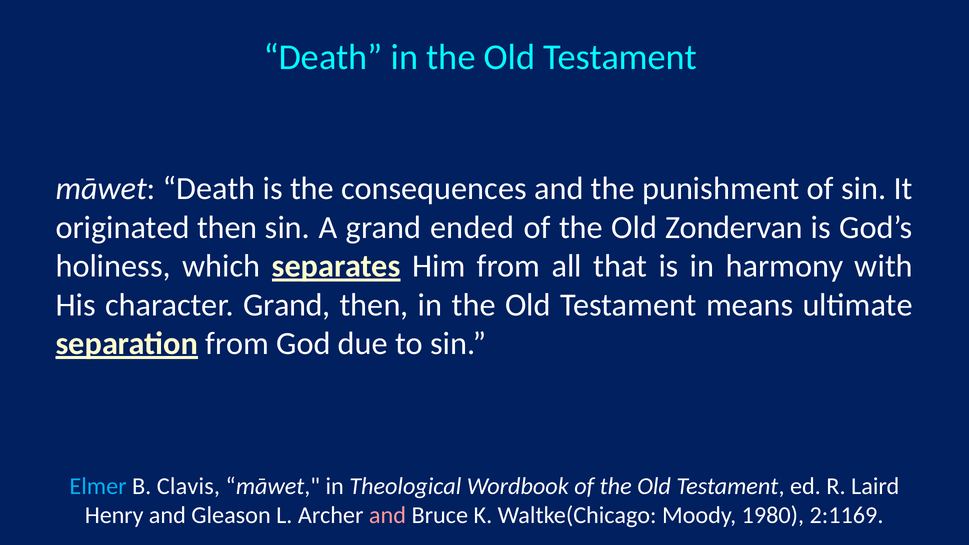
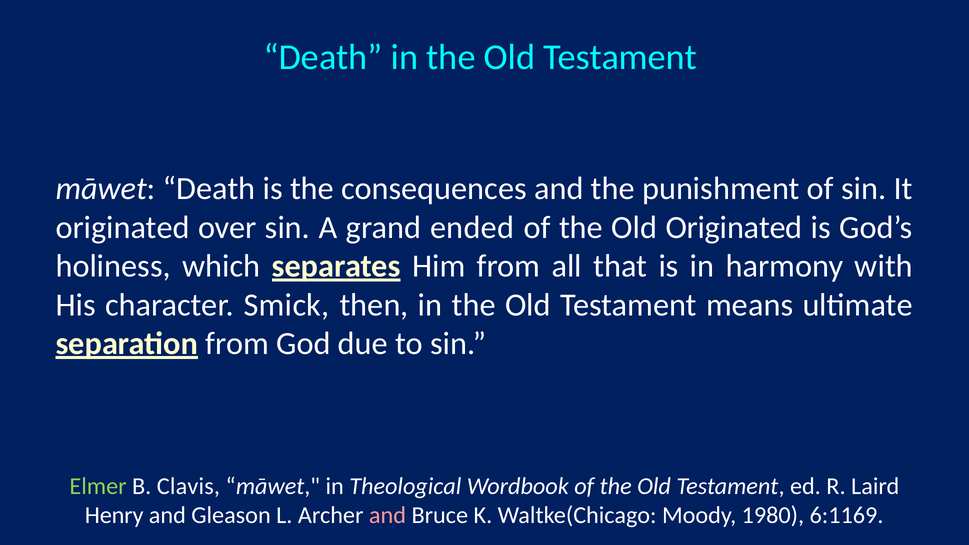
originated then: then -> over
Old Zondervan: Zondervan -> Originated
character Grand: Grand -> Smick
Elmer colour: light blue -> light green
2:1169: 2:1169 -> 6:1169
